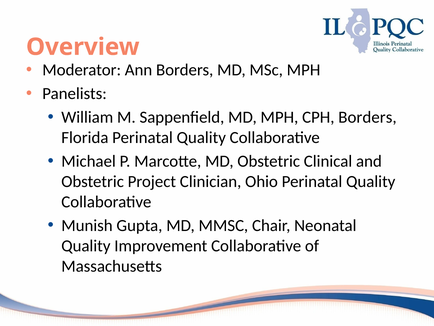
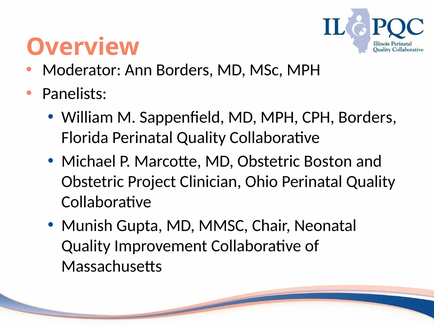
Clinical: Clinical -> Boston
